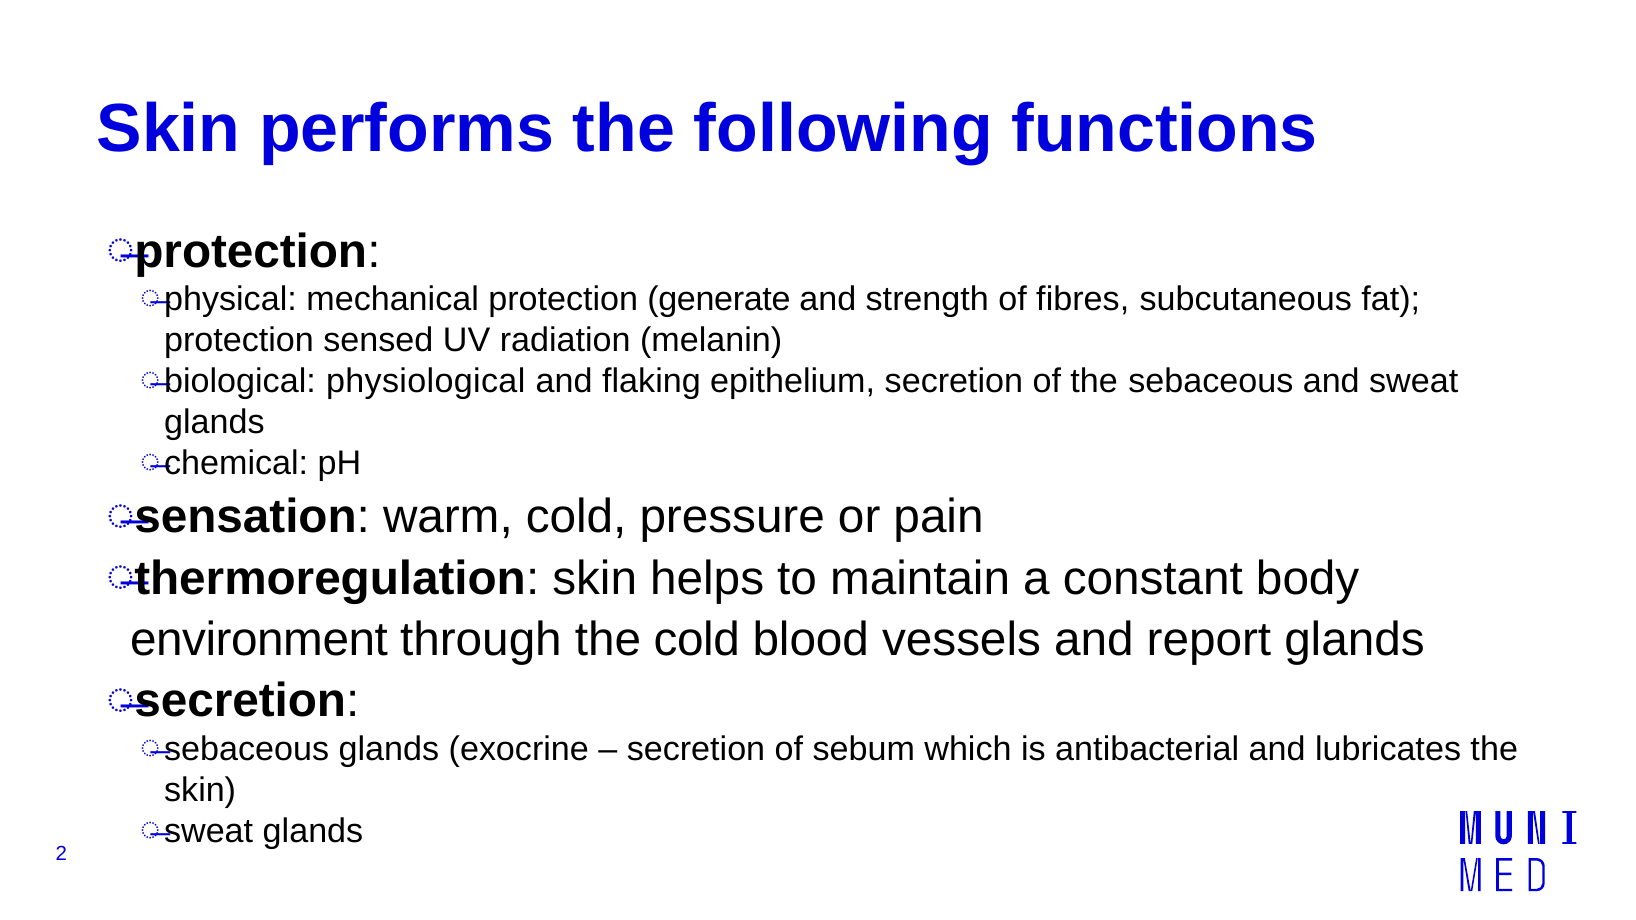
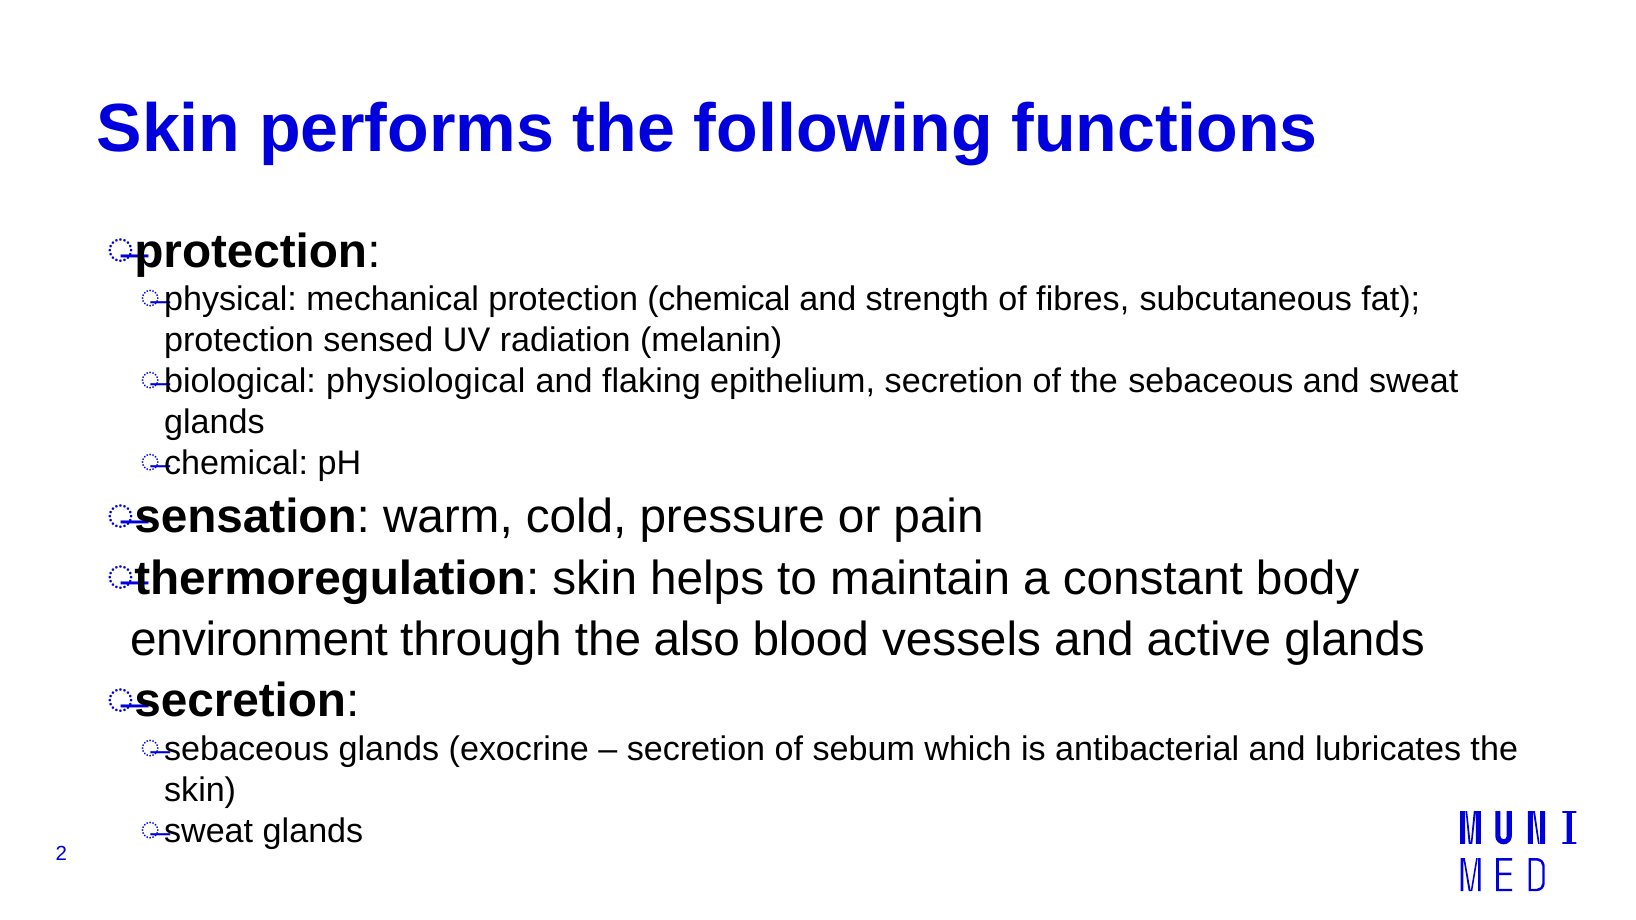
generate: generate -> chemical
the cold: cold -> also
report: report -> active
